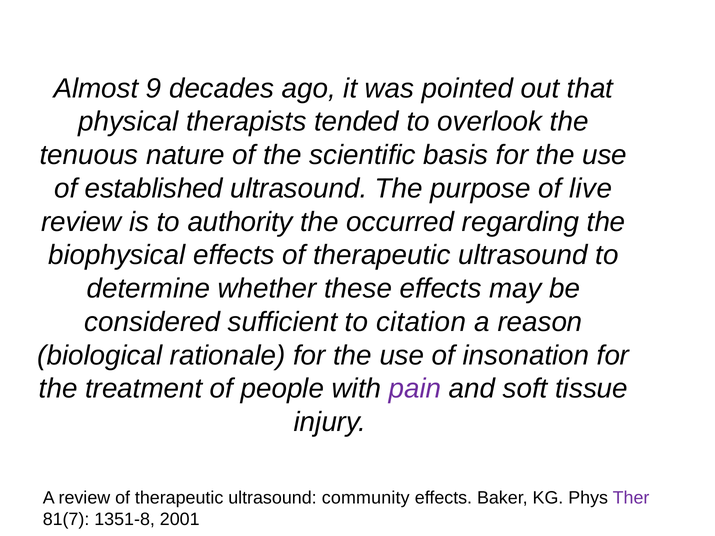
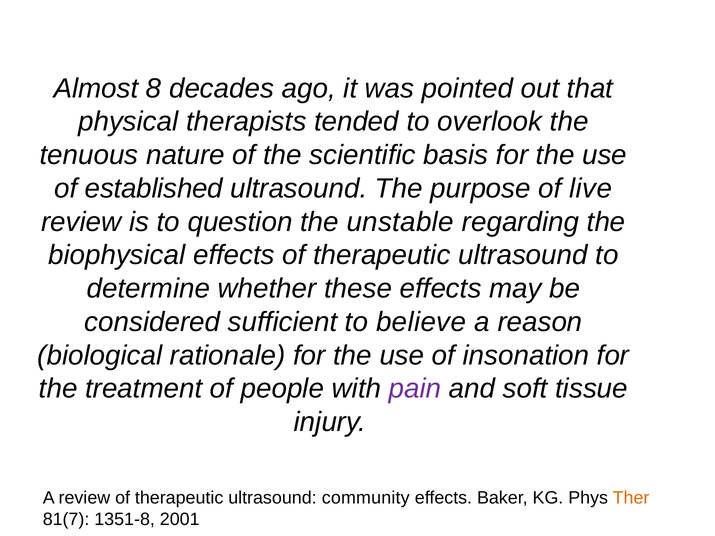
9: 9 -> 8
authority: authority -> question
occurred: occurred -> unstable
citation: citation -> believe
Ther colour: purple -> orange
